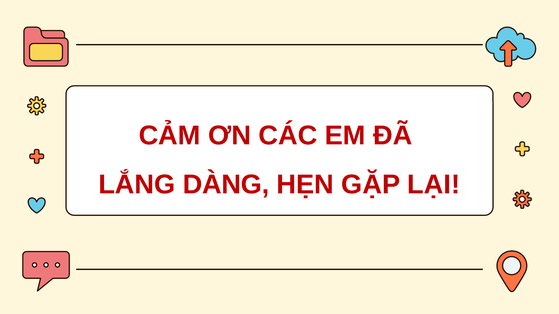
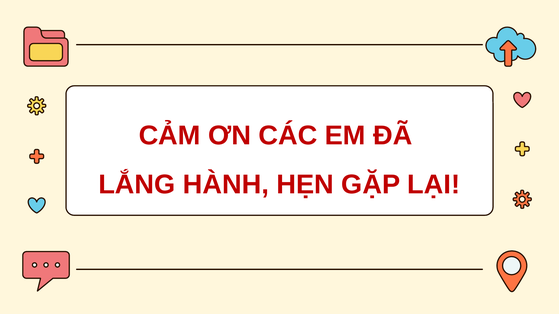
DÀNG: DÀNG -> HÀNH
